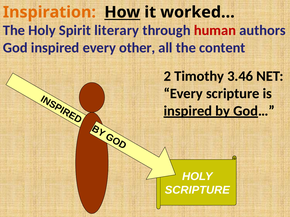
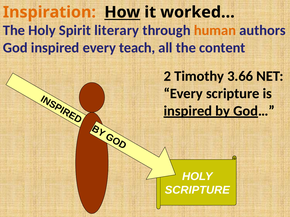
human colour: red -> orange
other: other -> teach
3.46: 3.46 -> 3.66
